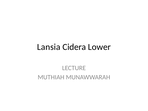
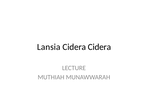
Cidera Lower: Lower -> Cidera
